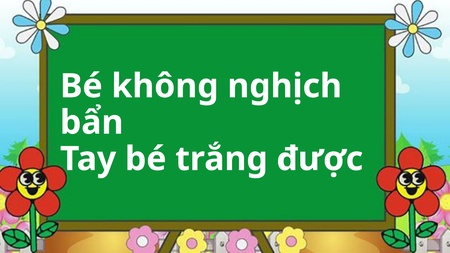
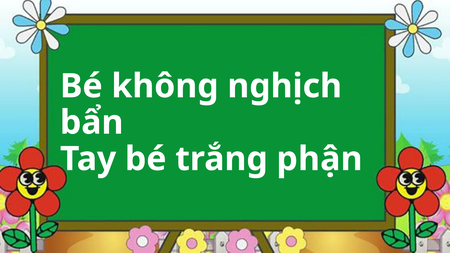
được: được -> phận
